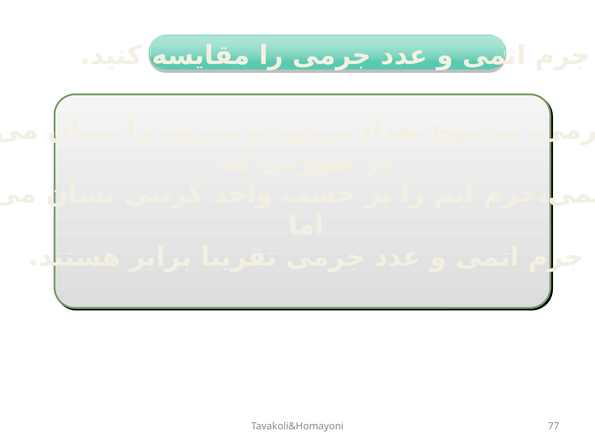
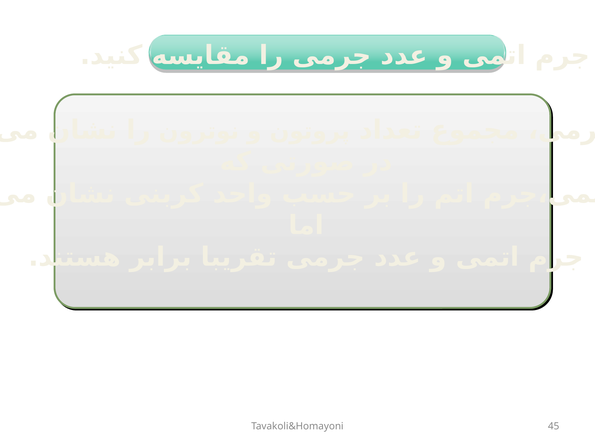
77: 77 -> 45
